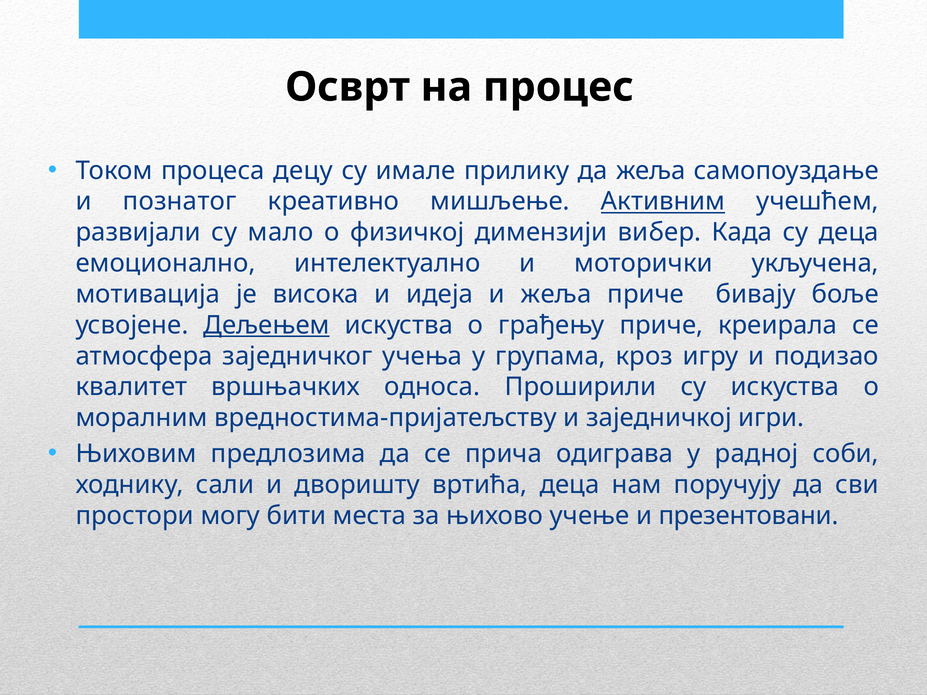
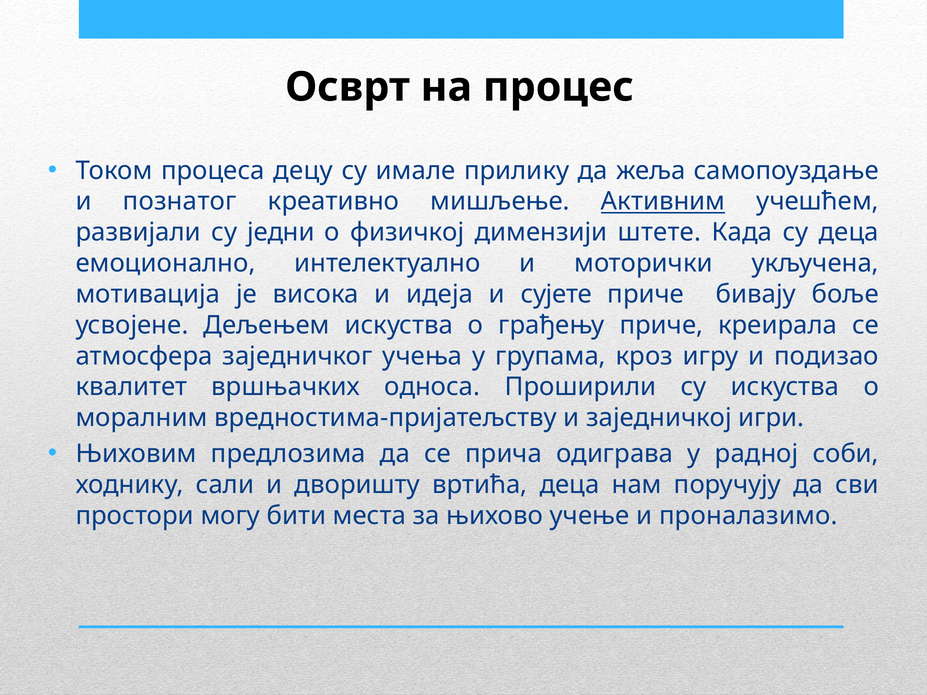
мало: мало -> једни
вибер: вибер -> штете
и жеља: жеља -> сујете
Дељењем underline: present -> none
презентовани: презентовани -> проналазимо
